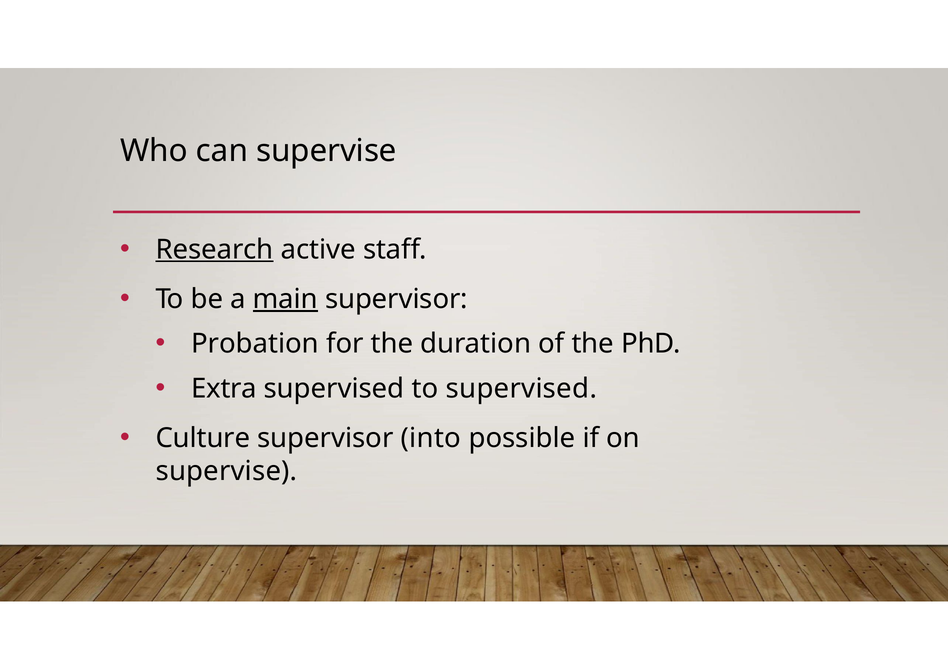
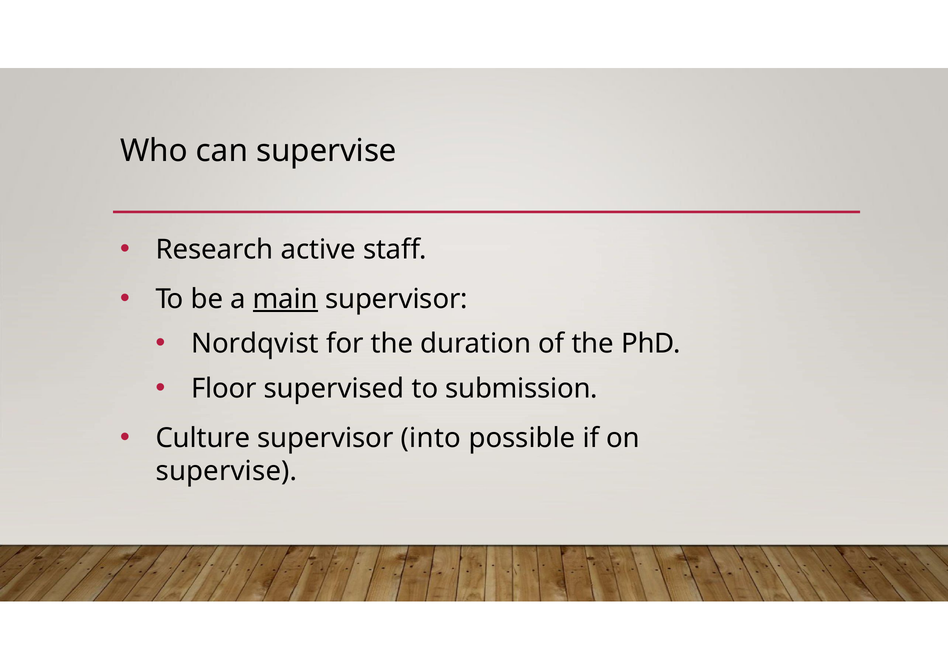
Research underline: present -> none
Probation: Probation -> Nordqvist
Extra: Extra -> Floor
to supervised: supervised -> submission
